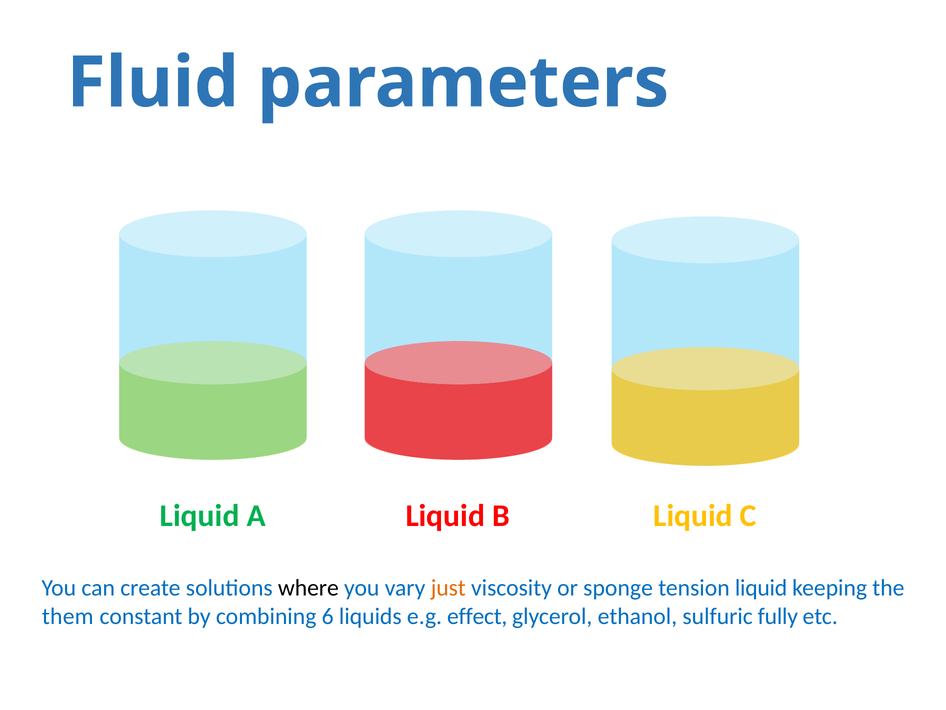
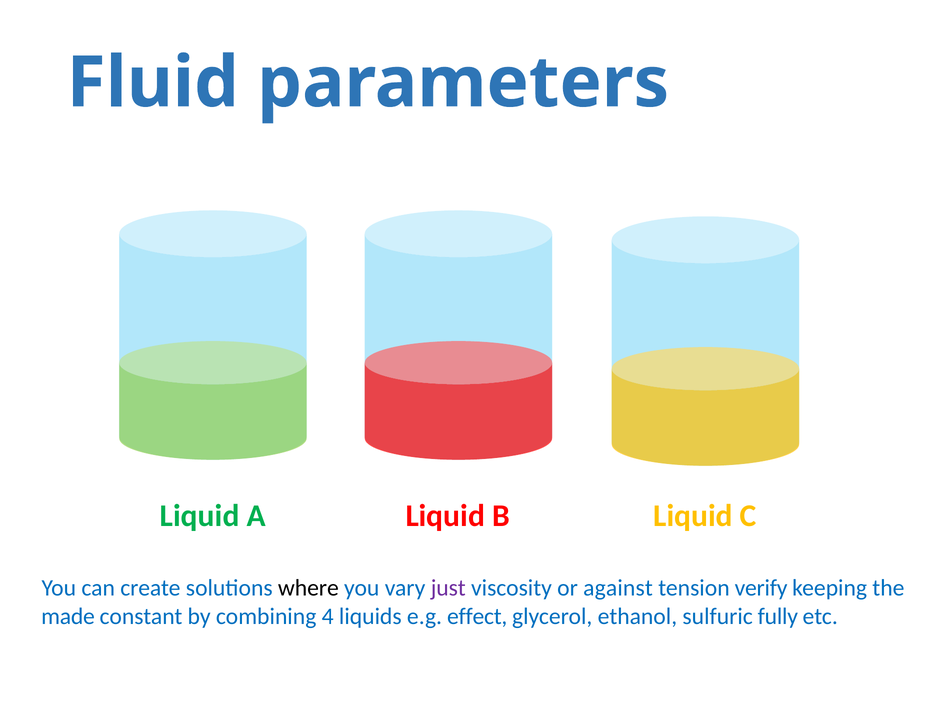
just colour: orange -> purple
sponge: sponge -> against
tension liquid: liquid -> verify
them: them -> made
6: 6 -> 4
